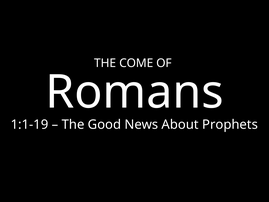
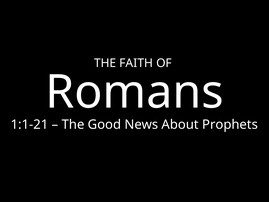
COME: COME -> FAITH
1:1-19: 1:1-19 -> 1:1-21
